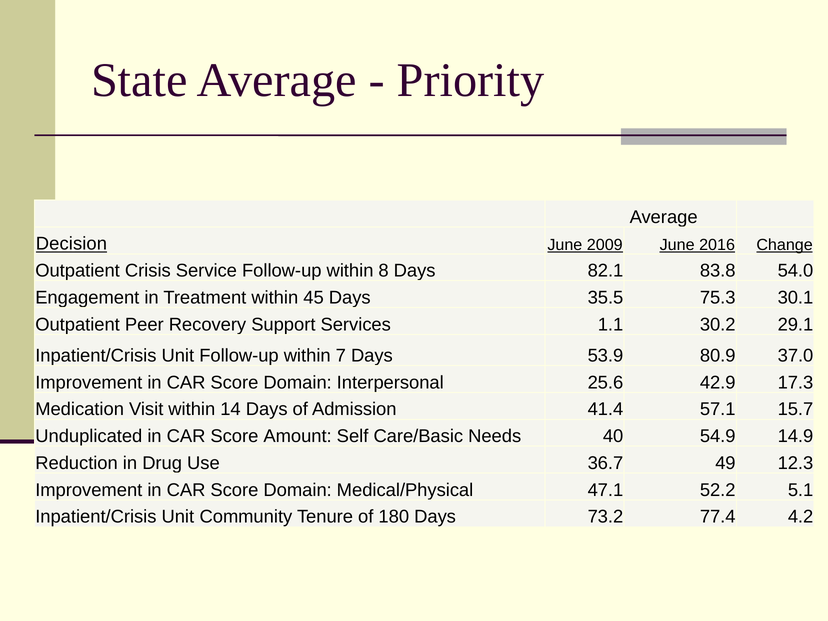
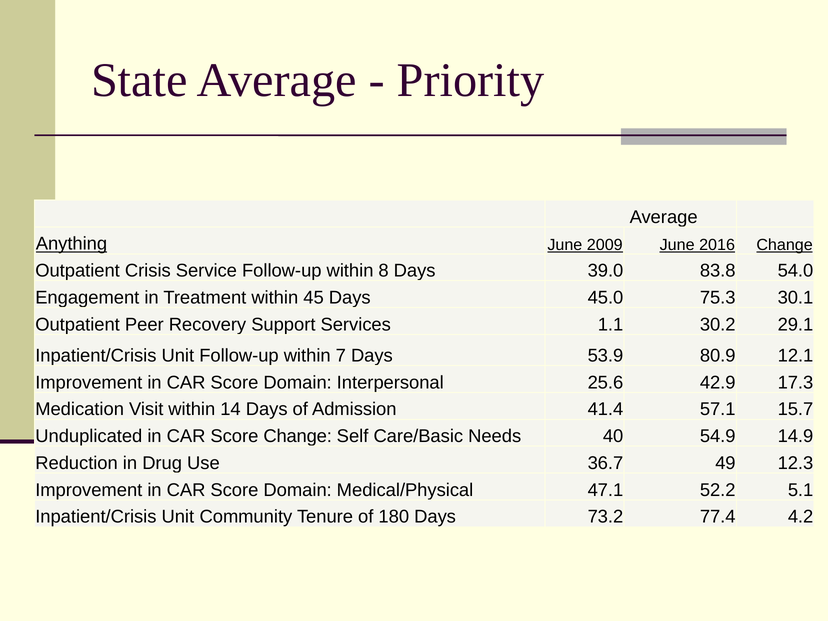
Decision: Decision -> Anything
82.1: 82.1 -> 39.0
35.5: 35.5 -> 45.0
37.0: 37.0 -> 12.1
Score Amount: Amount -> Change
